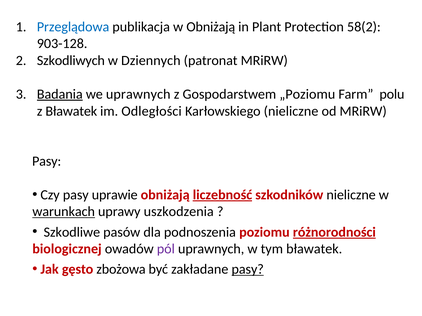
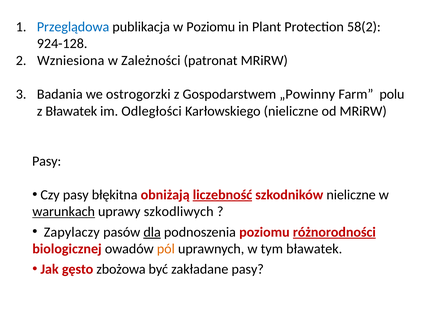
w Obniżają: Obniżają -> Poziomu
903-128: 903-128 -> 924-128
Szkodliwych: Szkodliwych -> Wzniesiona
Dziennych: Dziennych -> Zależności
Badania underline: present -> none
we uprawnych: uprawnych -> ostrogorzki
„Poziomu: „Poziomu -> „Powinny
uprawie: uprawie -> błękitna
uszkodzenia: uszkodzenia -> szkodliwych
Szkodliwe: Szkodliwe -> Zapylaczy
dla underline: none -> present
pól colour: purple -> orange
pasy at (248, 270) underline: present -> none
